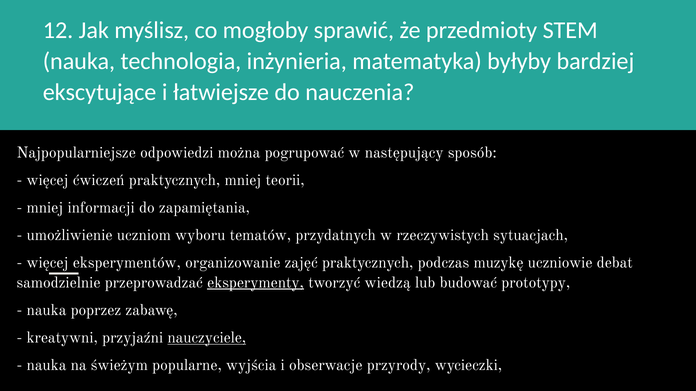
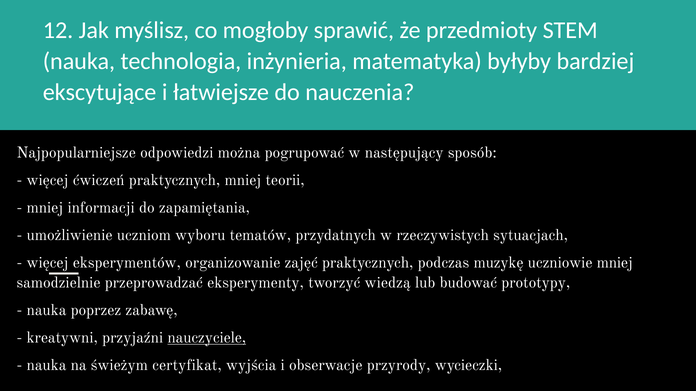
uczniowie debat: debat -> mniej
eksperymenty underline: present -> none
popularne: popularne -> certyfikat
